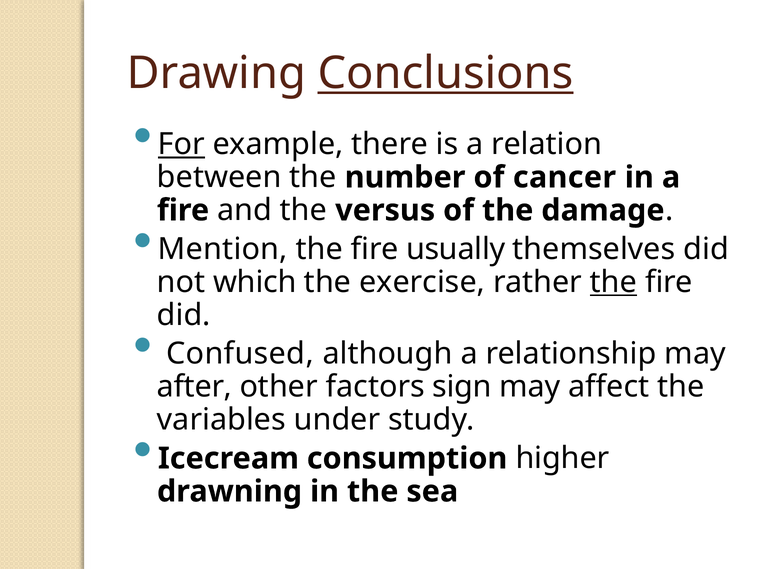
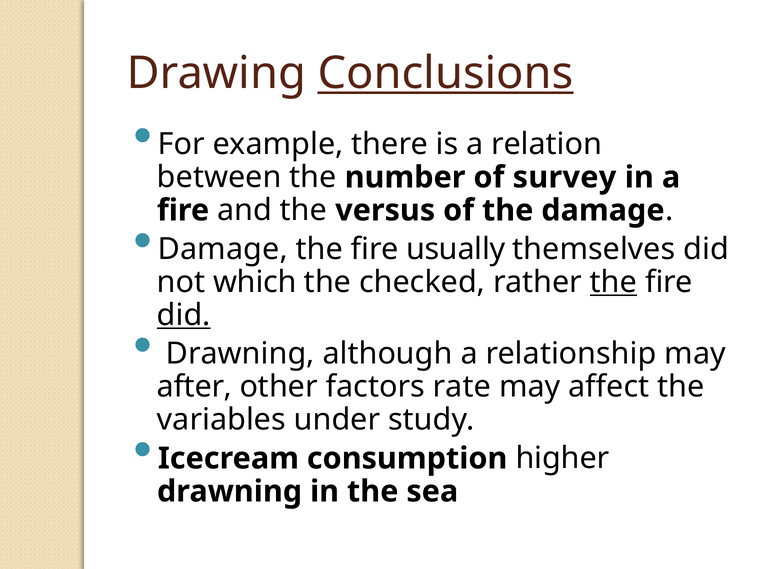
For underline: present -> none
cancer: cancer -> survey
Mention at (223, 249): Mention -> Damage
exercise: exercise -> checked
did at (184, 315) underline: none -> present
Confused at (240, 354): Confused -> Drawning
sign: sign -> rate
